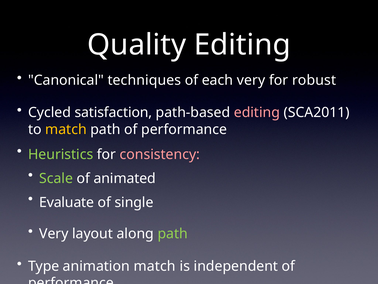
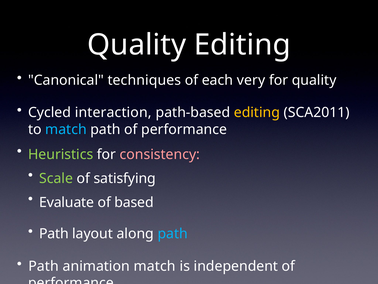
for robust: robust -> quality
satisfaction: satisfaction -> interaction
editing at (257, 112) colour: pink -> yellow
match at (66, 129) colour: yellow -> light blue
animated: animated -> satisfying
single: single -> based
Very at (54, 233): Very -> Path
path at (173, 233) colour: light green -> light blue
Type at (44, 266): Type -> Path
